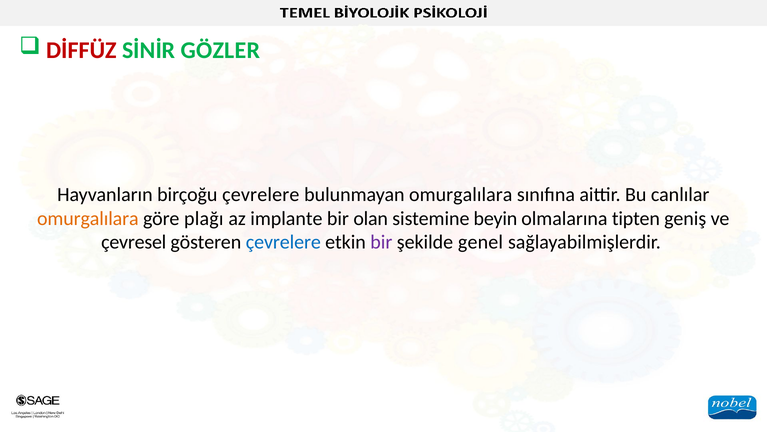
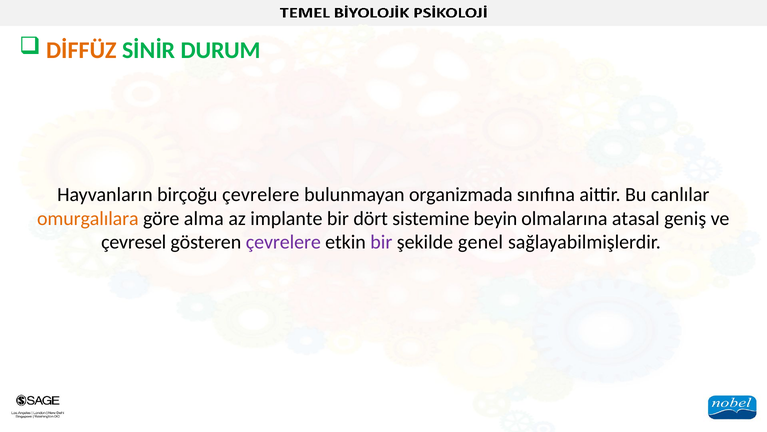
DİFFÜZ colour: red -> orange
GÖZLER: GÖZLER -> DURUM
bulunmayan omurgalılara: omurgalılara -> organizmada
plağı: plağı -> alma
olan: olan -> dört
tipten: tipten -> atasal
çevrelere at (283, 242) colour: blue -> purple
